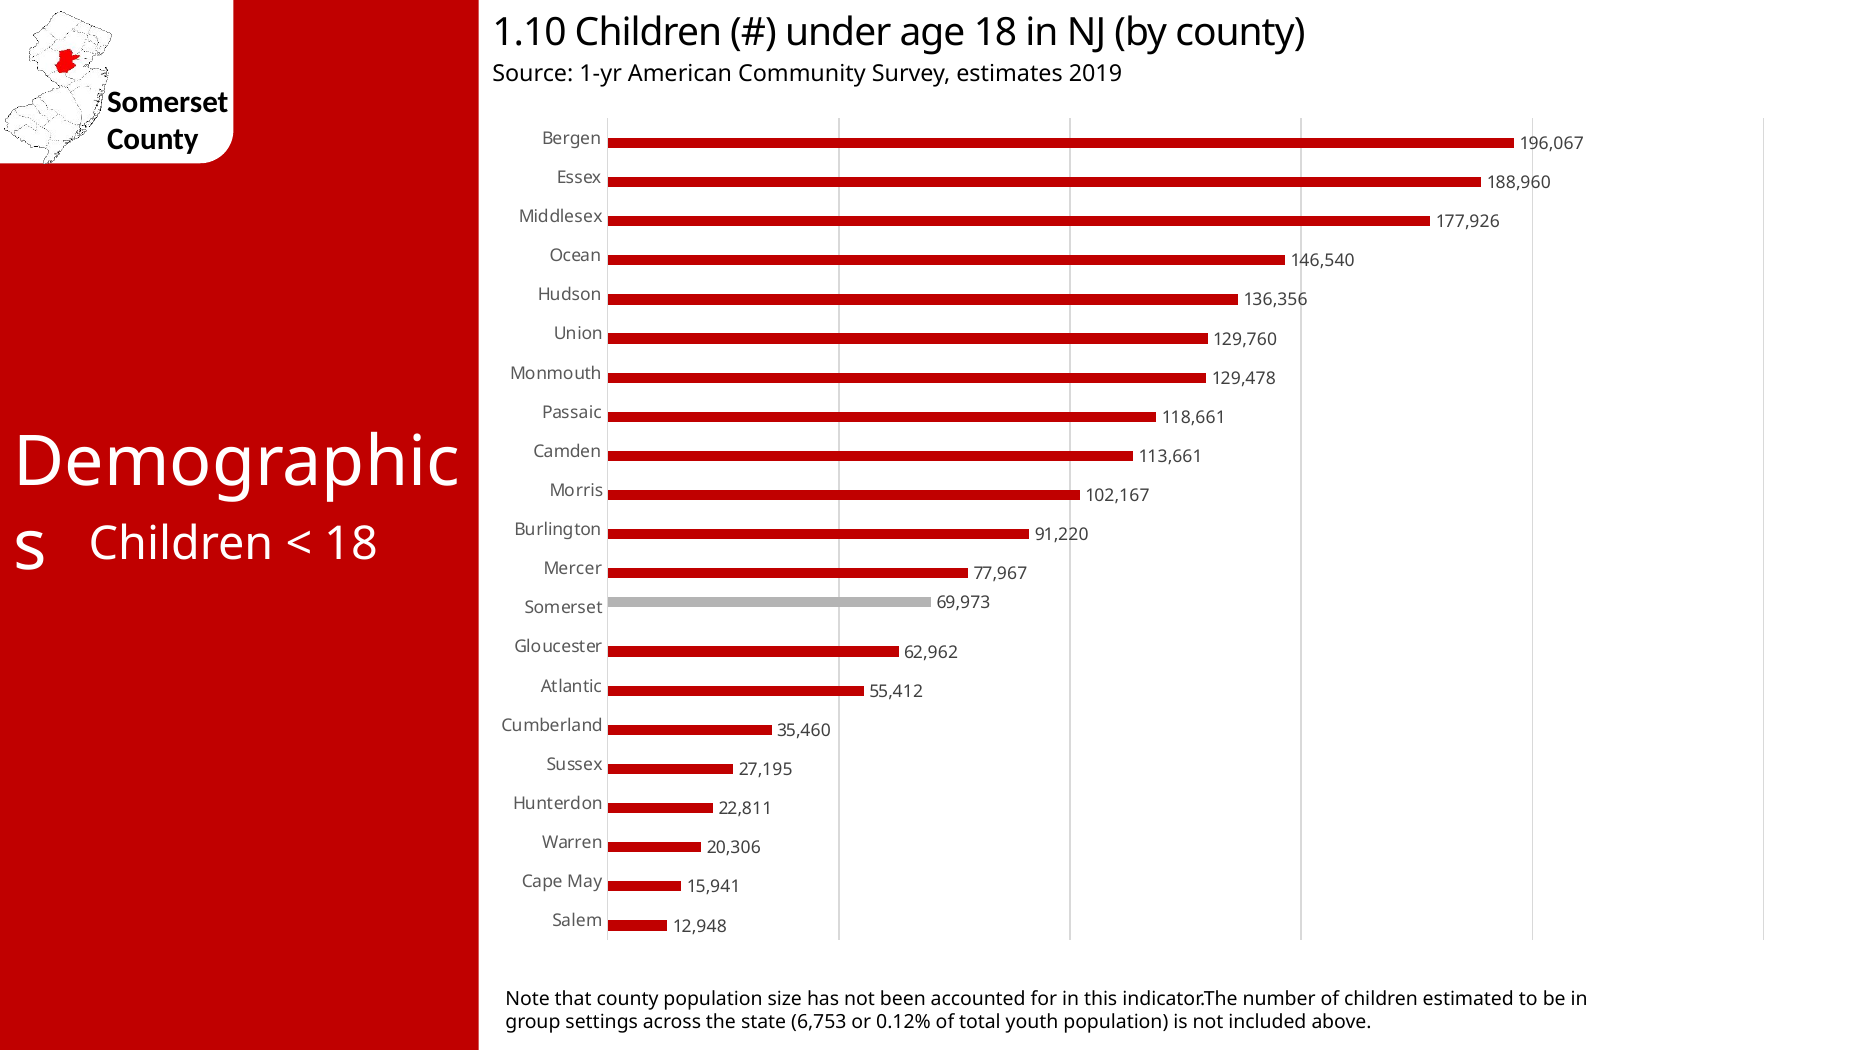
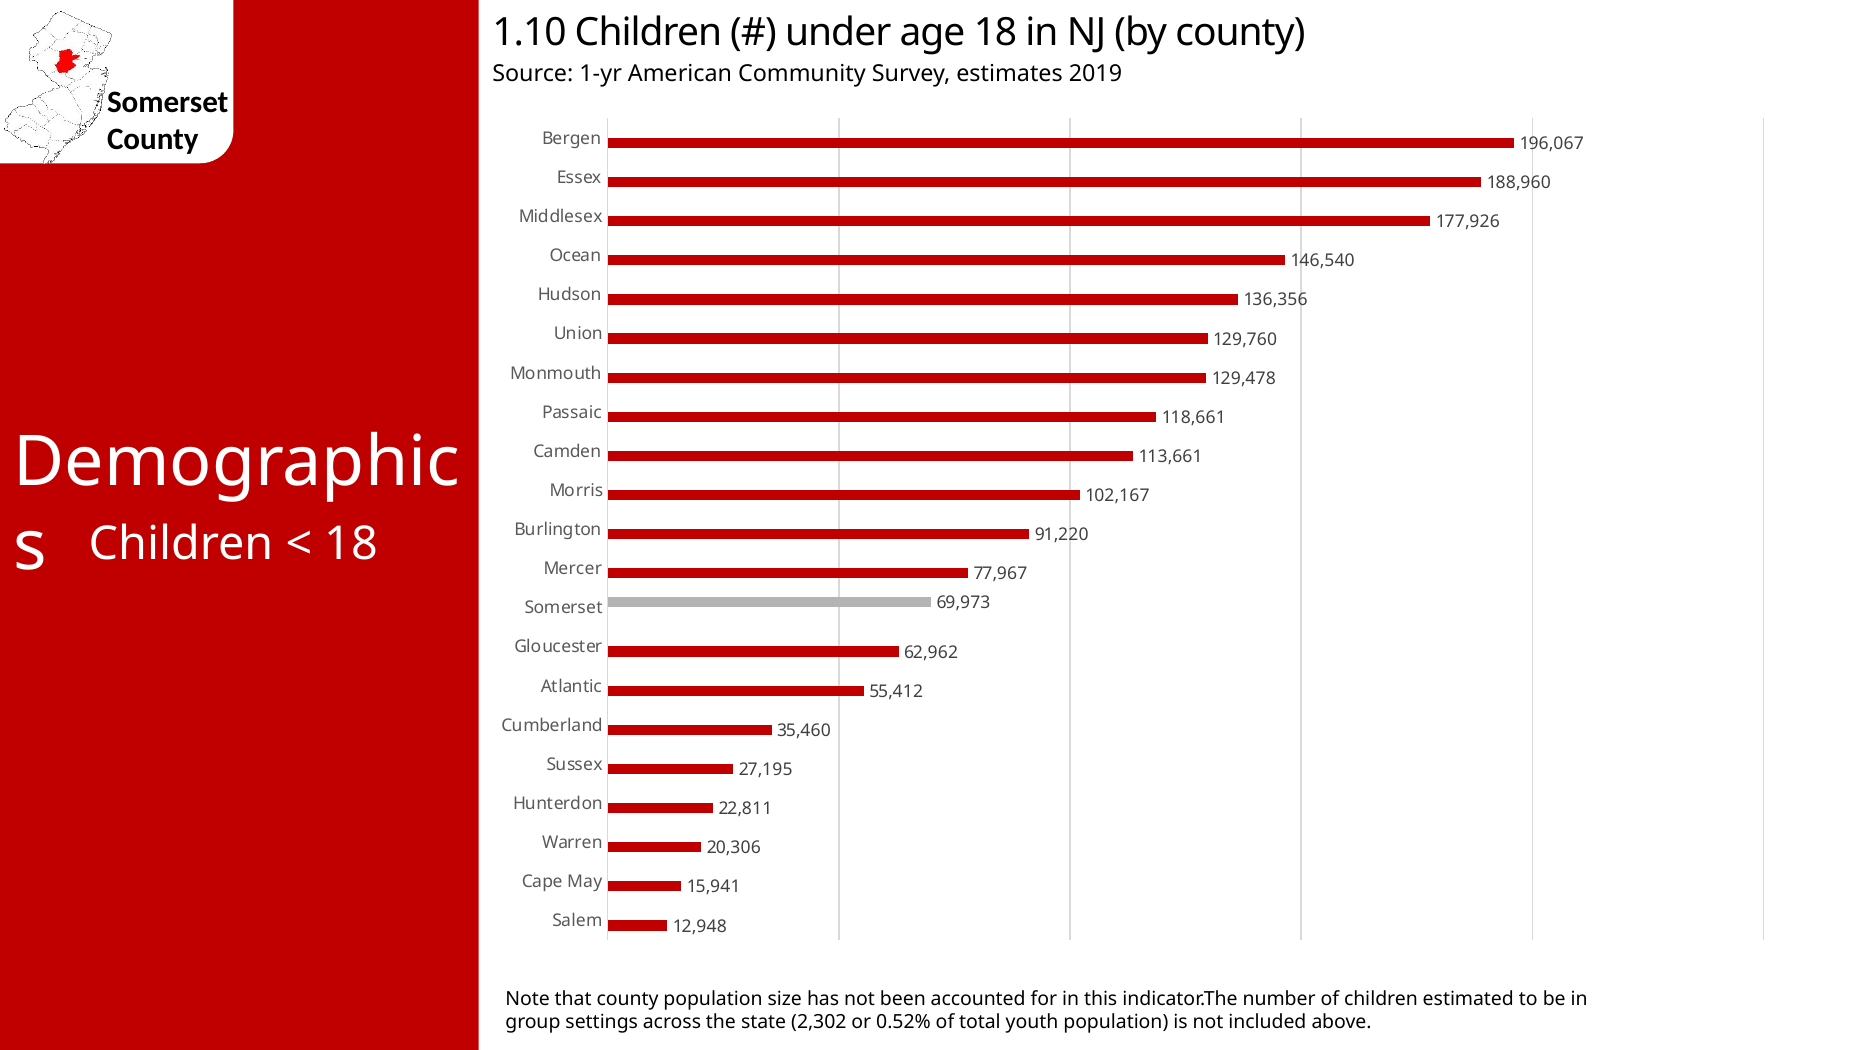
6,753: 6,753 -> 2,302
0.12%: 0.12% -> 0.52%
